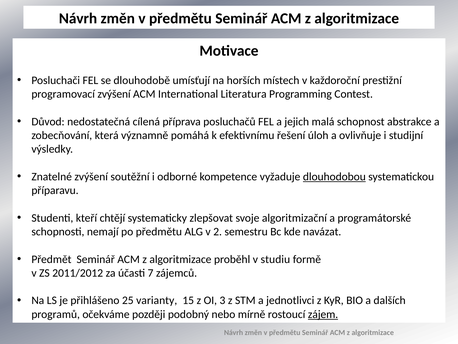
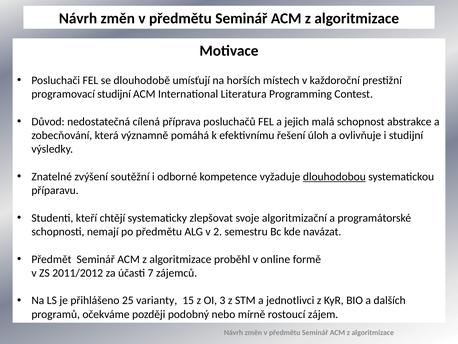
programovací zvýšení: zvýšení -> studijní
studiu: studiu -> online
zájem underline: present -> none
